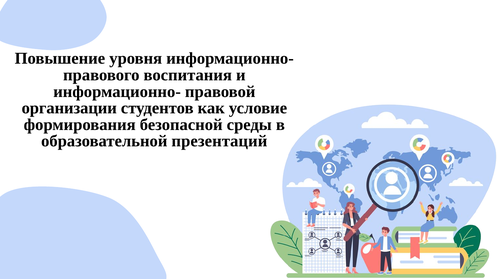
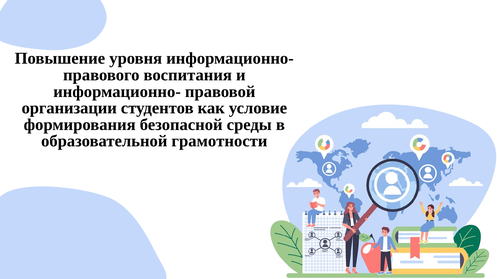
презентаций: презентаций -> грамотности
